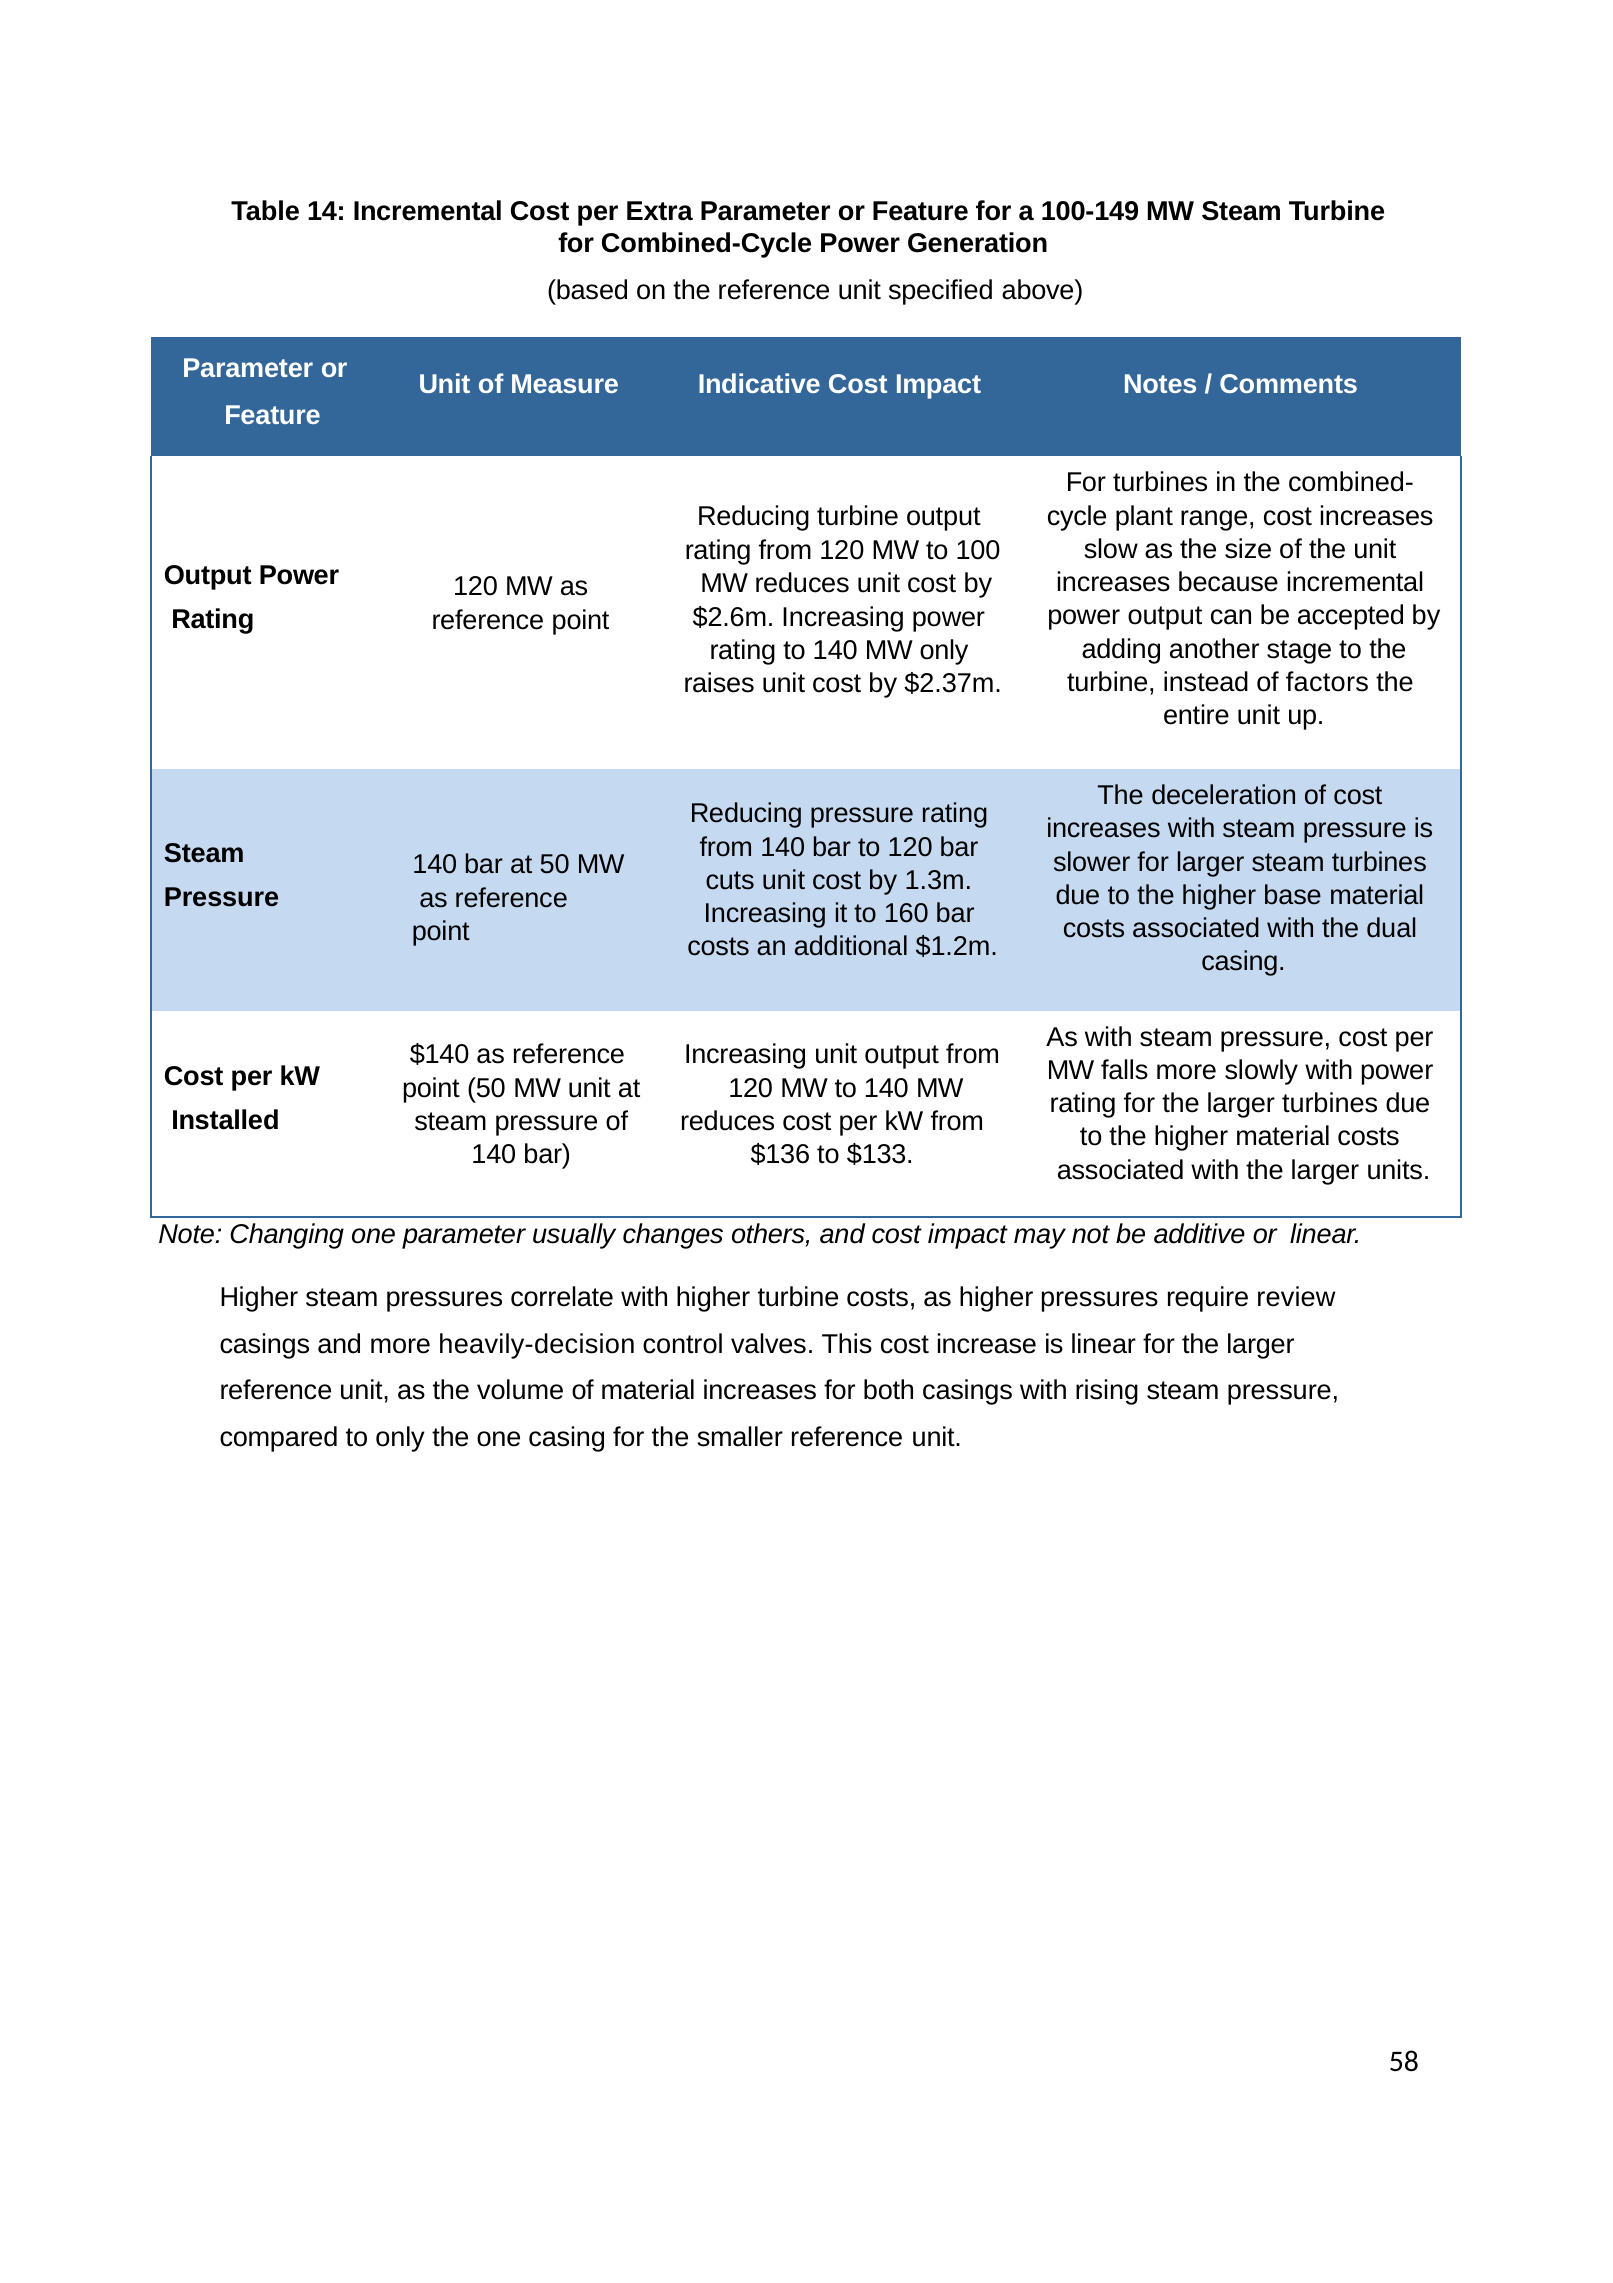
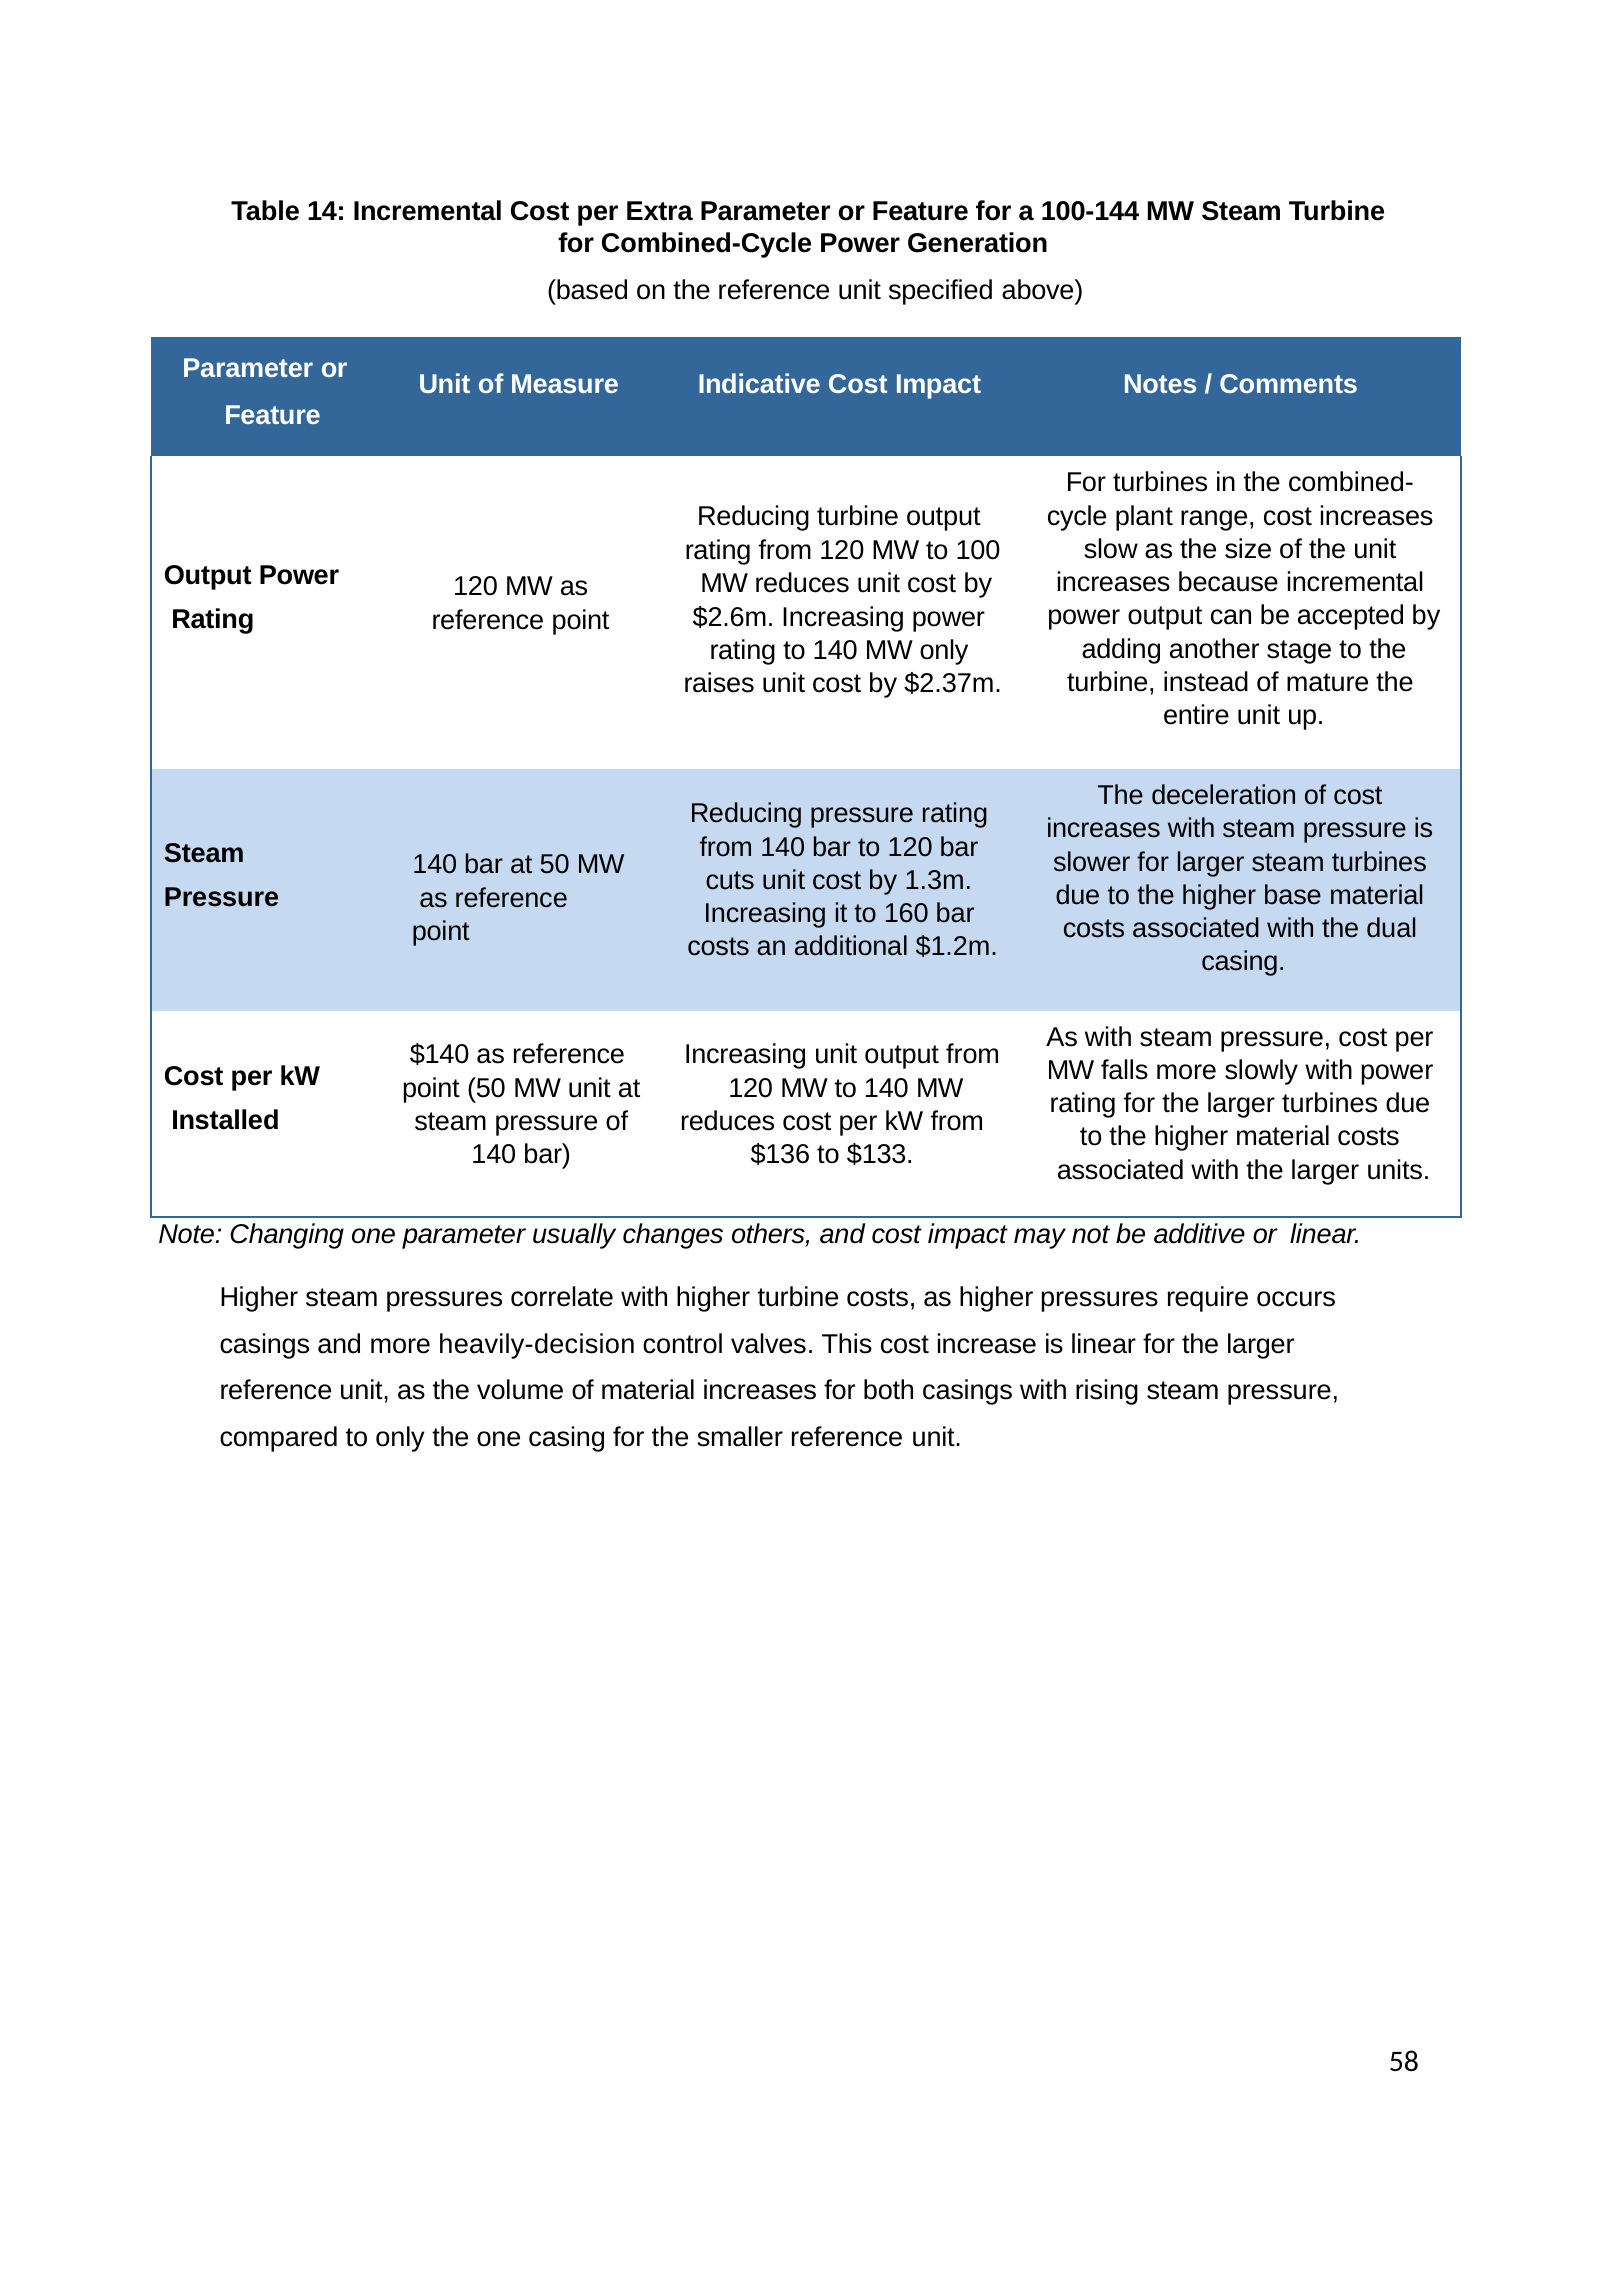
100-149: 100-149 -> 100-144
factors: factors -> mature
review: review -> occurs
